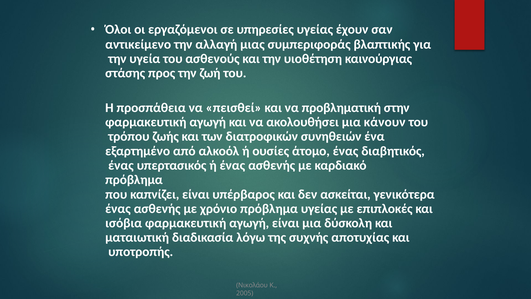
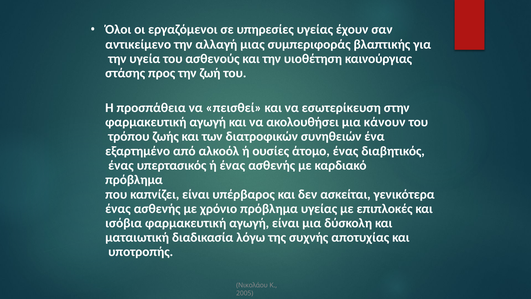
προβληματική: προβληματική -> εσωτερίκευση
